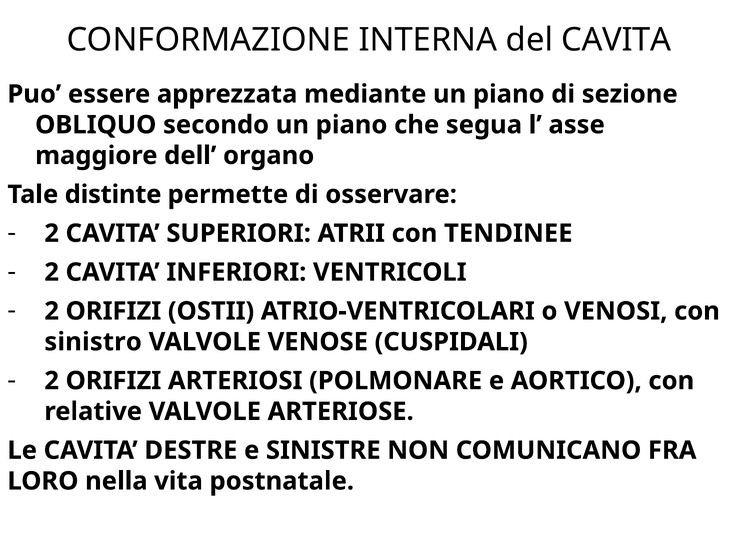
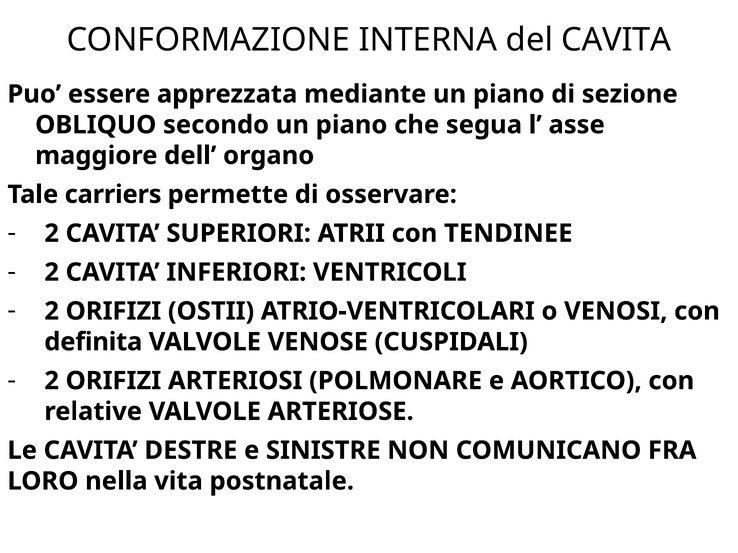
distinte: distinte -> carriers
sinistro: sinistro -> definita
